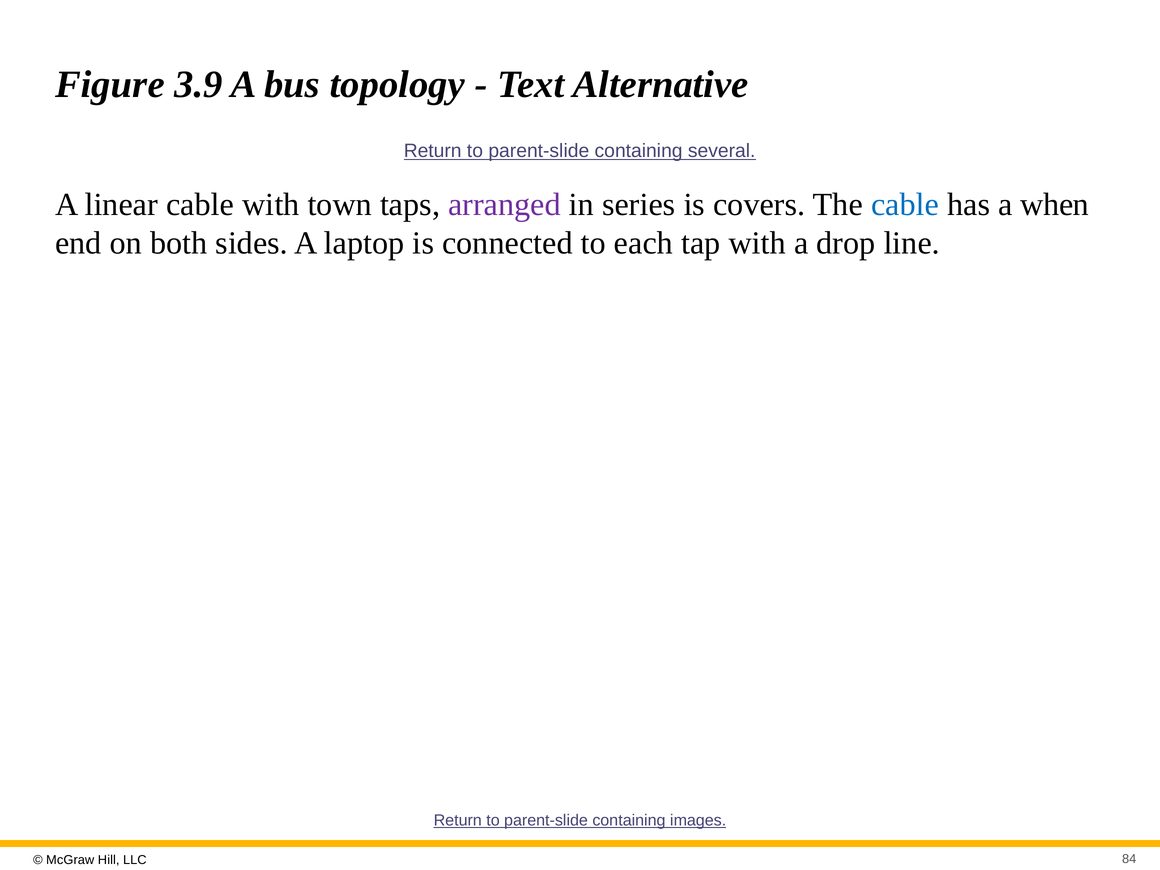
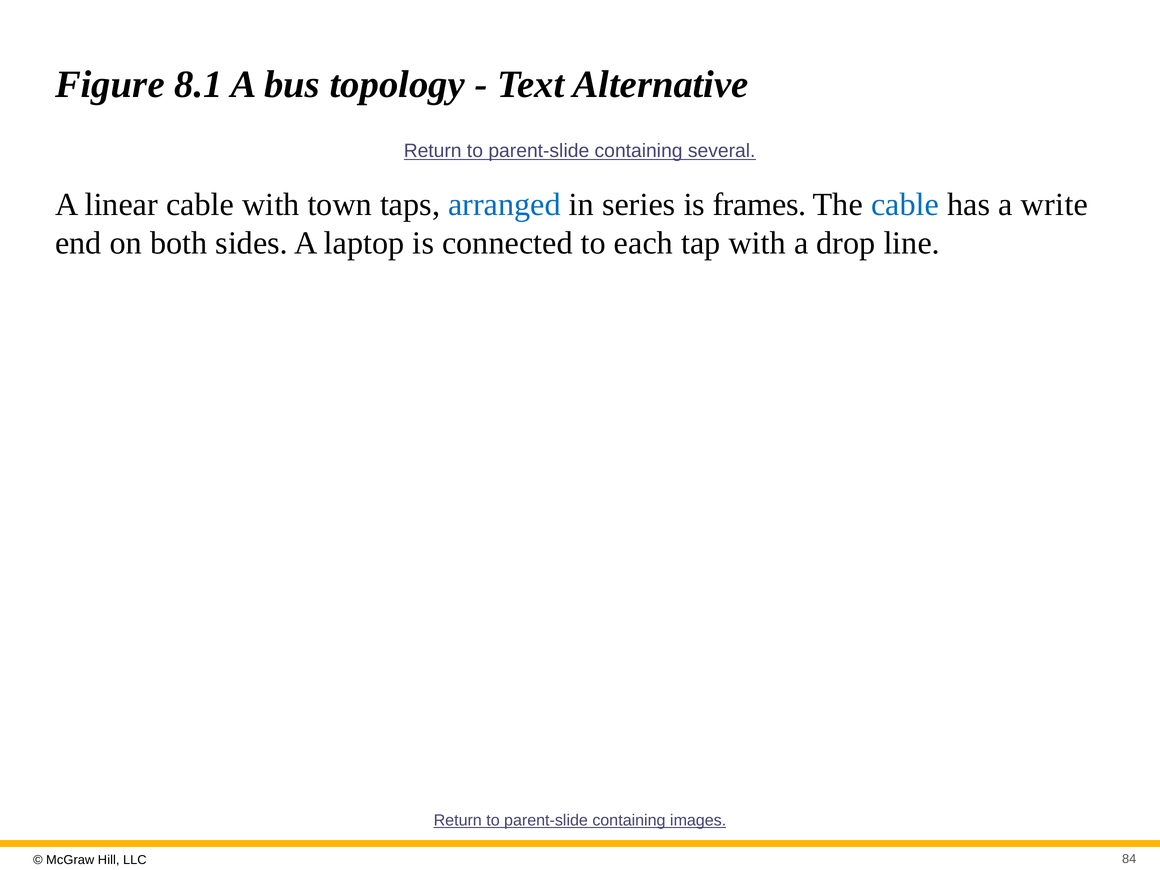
3.9: 3.9 -> 8.1
arranged colour: purple -> blue
covers: covers -> frames
when: when -> write
